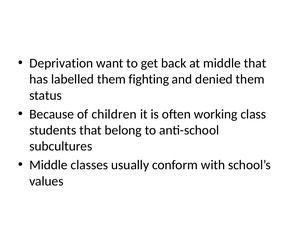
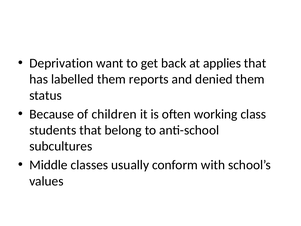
at middle: middle -> applies
fighting: fighting -> reports
